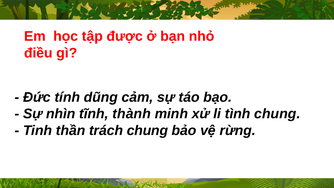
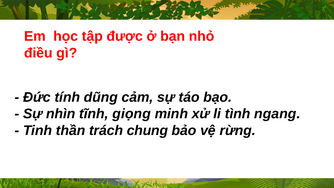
thành: thành -> giọng
tình chung: chung -> ngang
